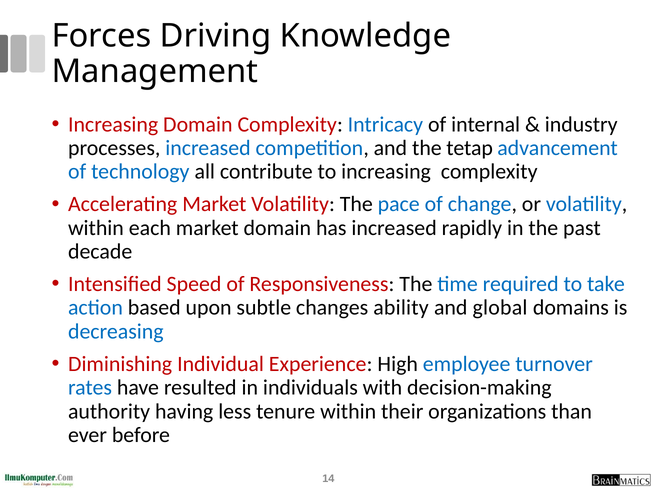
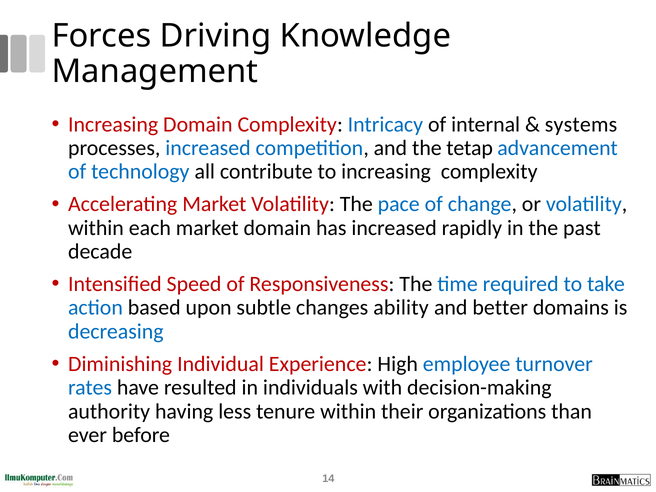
industry: industry -> systems
global: global -> better
